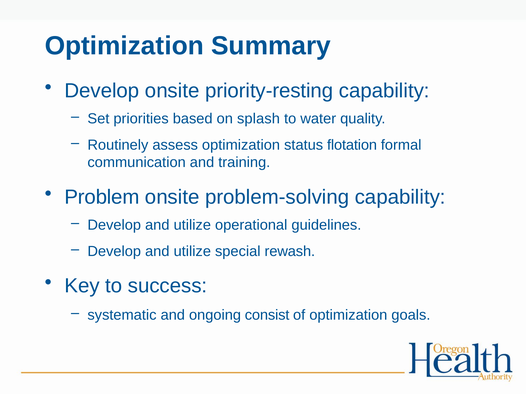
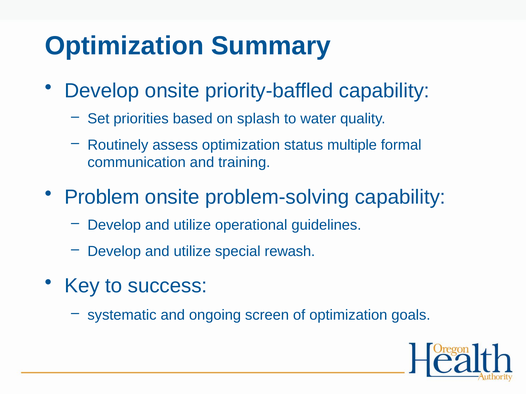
priority-resting: priority-resting -> priority-baffled
flotation: flotation -> multiple
consist: consist -> screen
